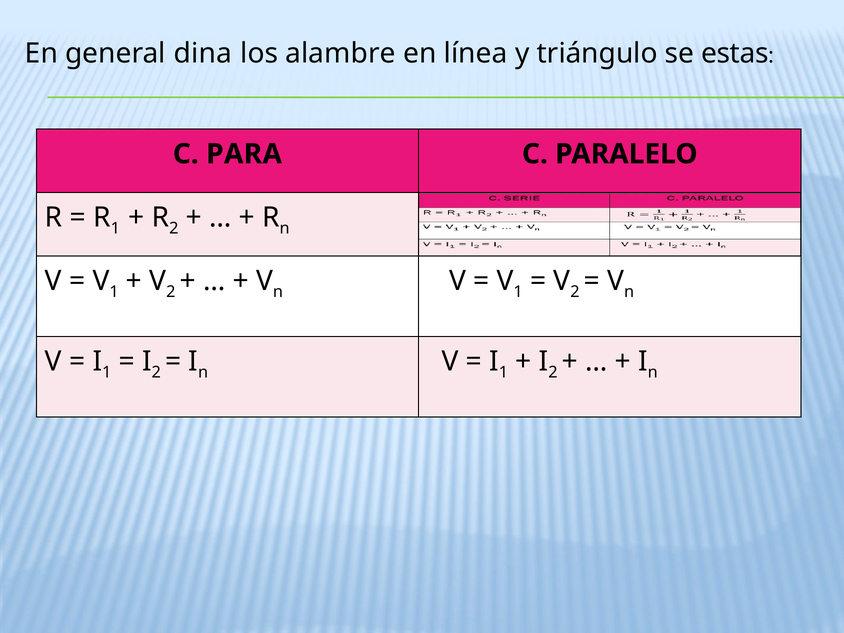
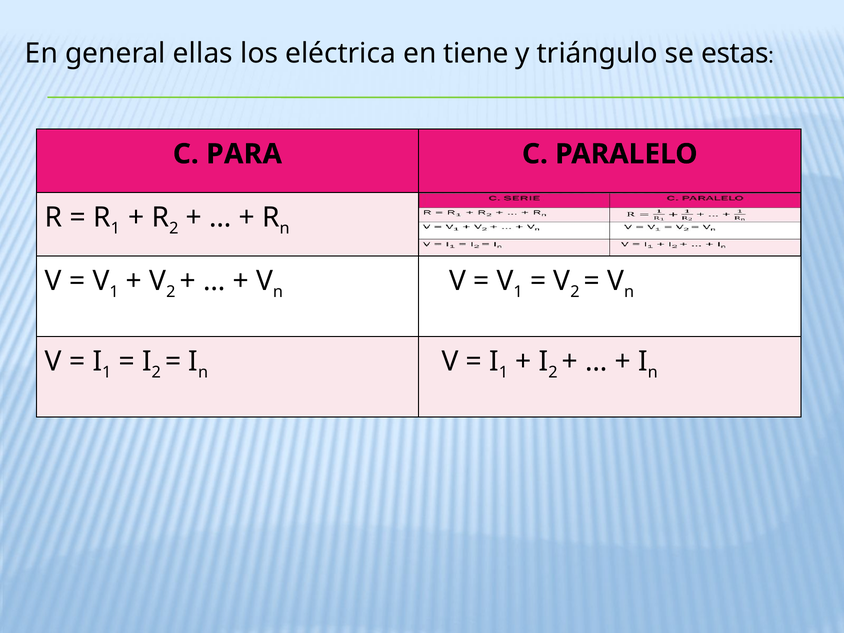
dina: dina -> ellas
alambre: alambre -> eléctrica
línea: línea -> tiene
